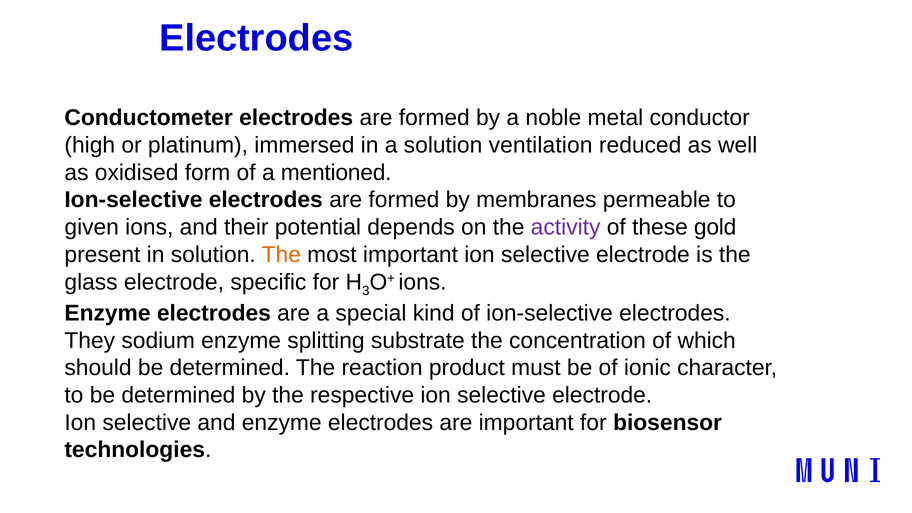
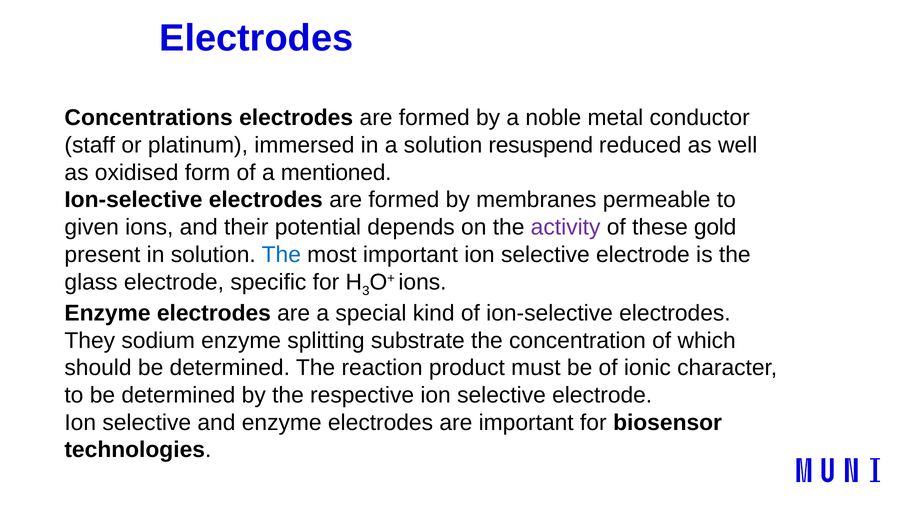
Conductometer: Conductometer -> Concentrations
high: high -> staff
ventilation: ventilation -> resuspend
The at (281, 255) colour: orange -> blue
